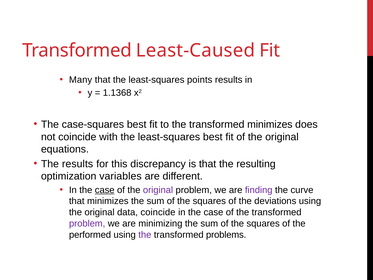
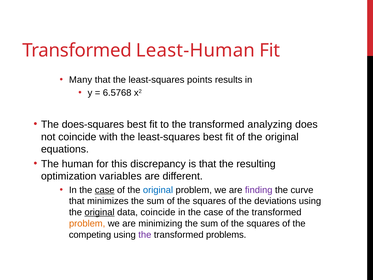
Least-Caused: Least-Caused -> Least-Human
1.1368: 1.1368 -> 6.5768
case-squares: case-squares -> does-squares
transformed minimizes: minimizes -> analyzing
The results: results -> human
original at (158, 190) colour: purple -> blue
original at (100, 212) underline: none -> present
problem at (87, 223) colour: purple -> orange
performed: performed -> competing
